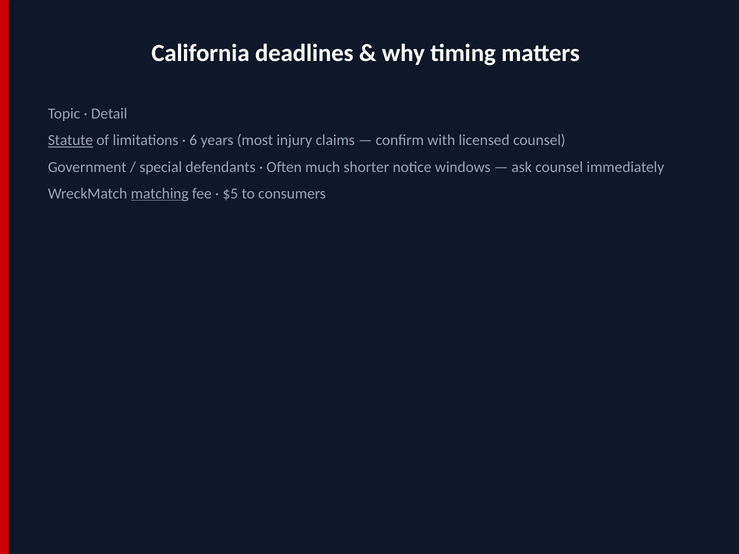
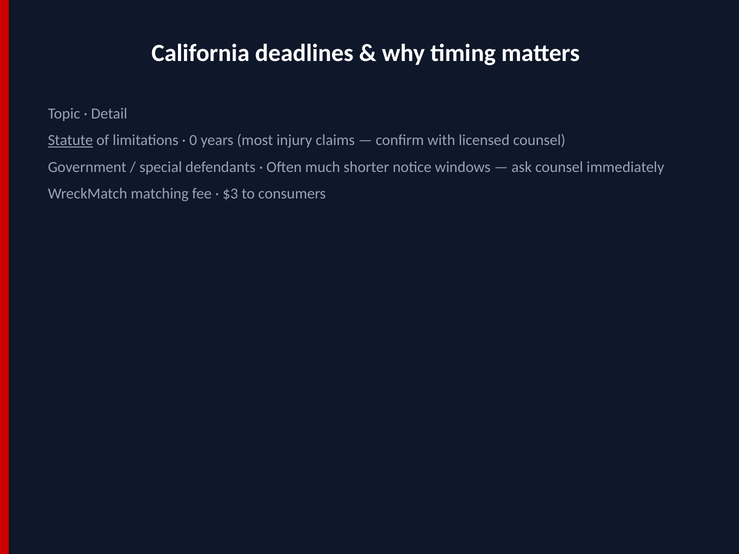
6: 6 -> 0
matching underline: present -> none
$5: $5 -> $3
